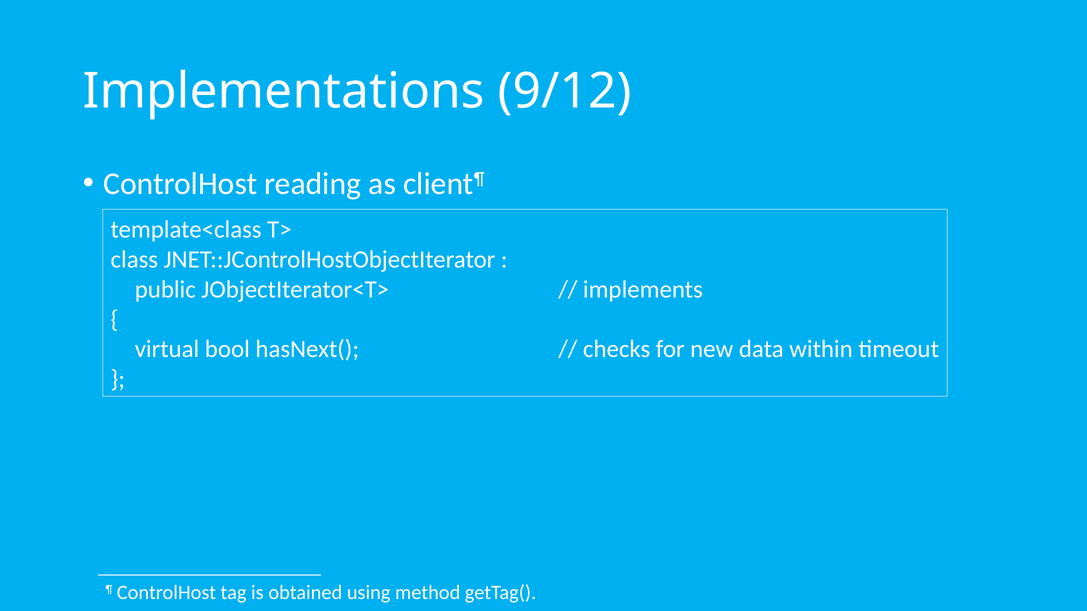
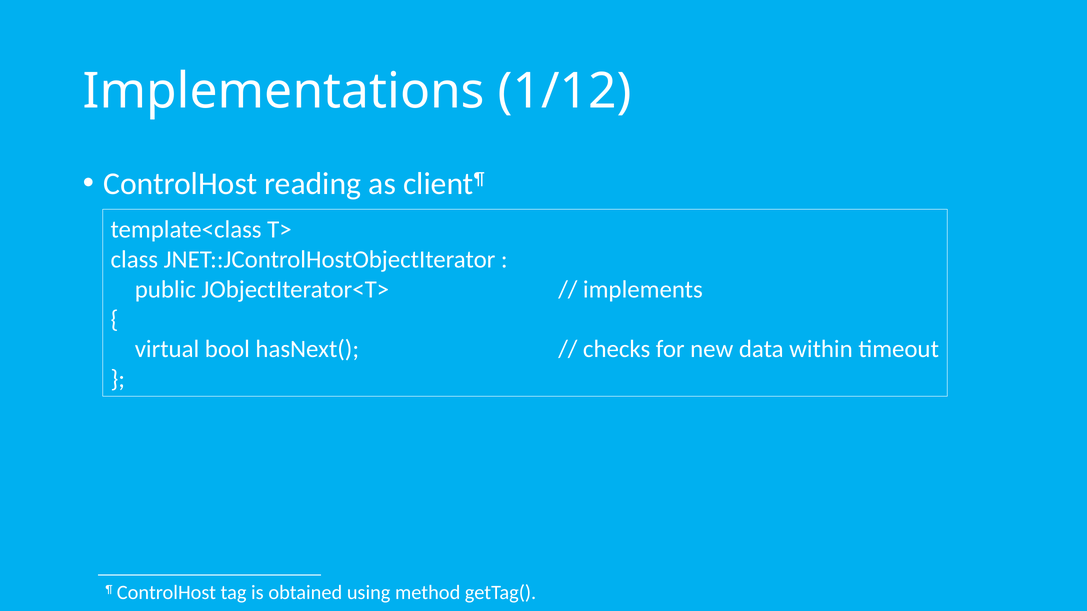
9/12: 9/12 -> 1/12
